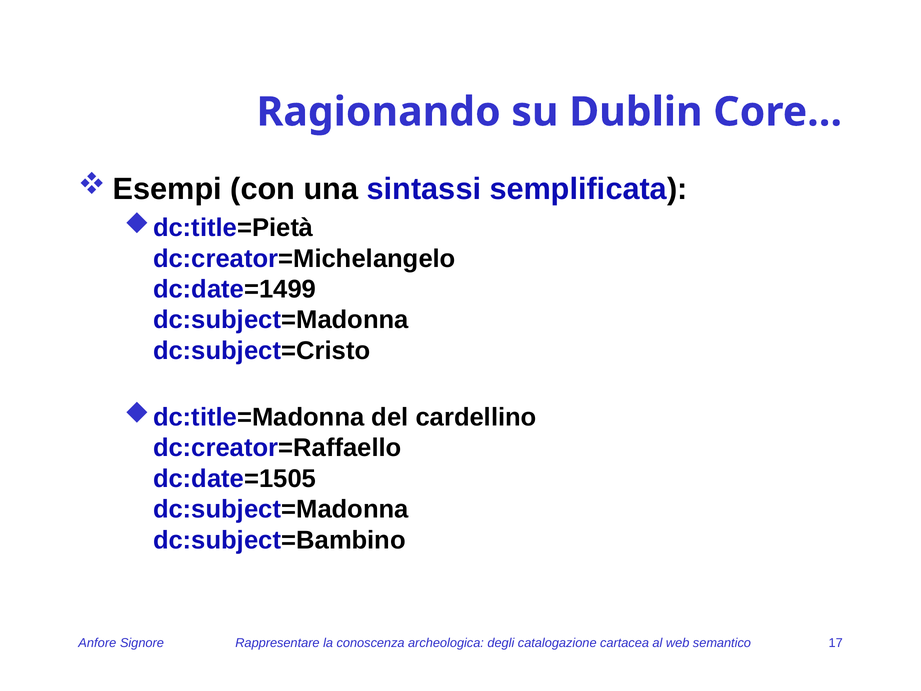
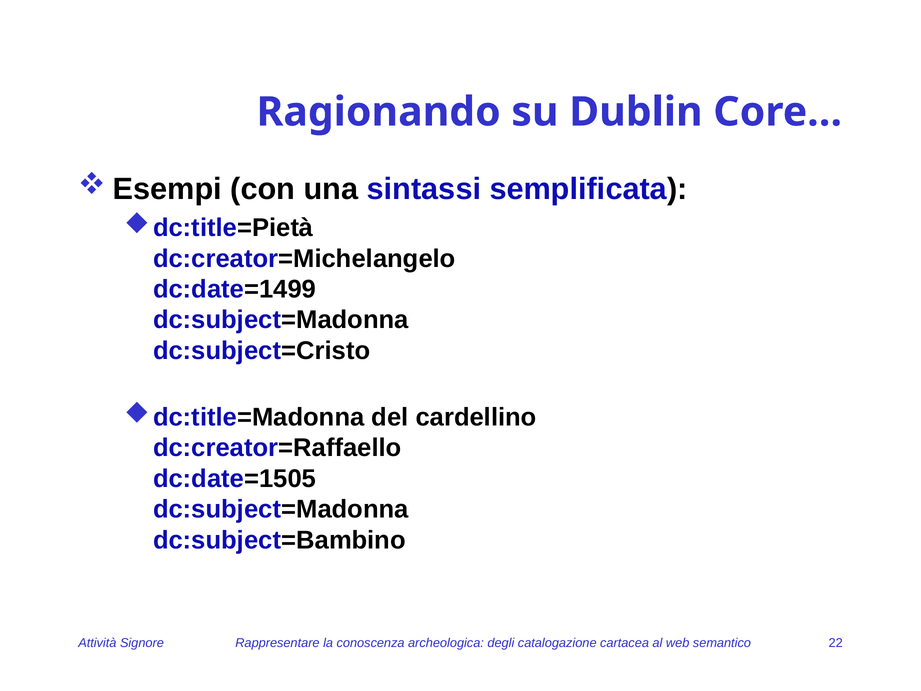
Anfore: Anfore -> Attività
17: 17 -> 22
